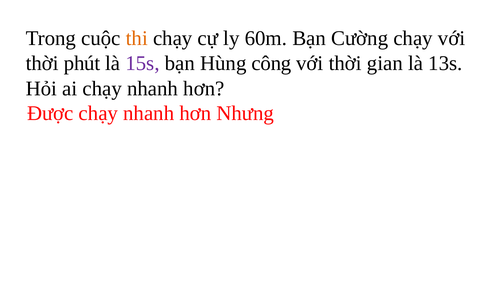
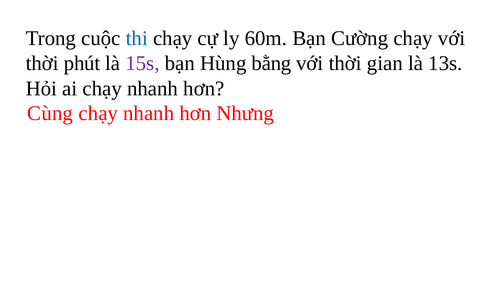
thi colour: orange -> blue
công: công -> bằng
Được: Được -> Cùng
